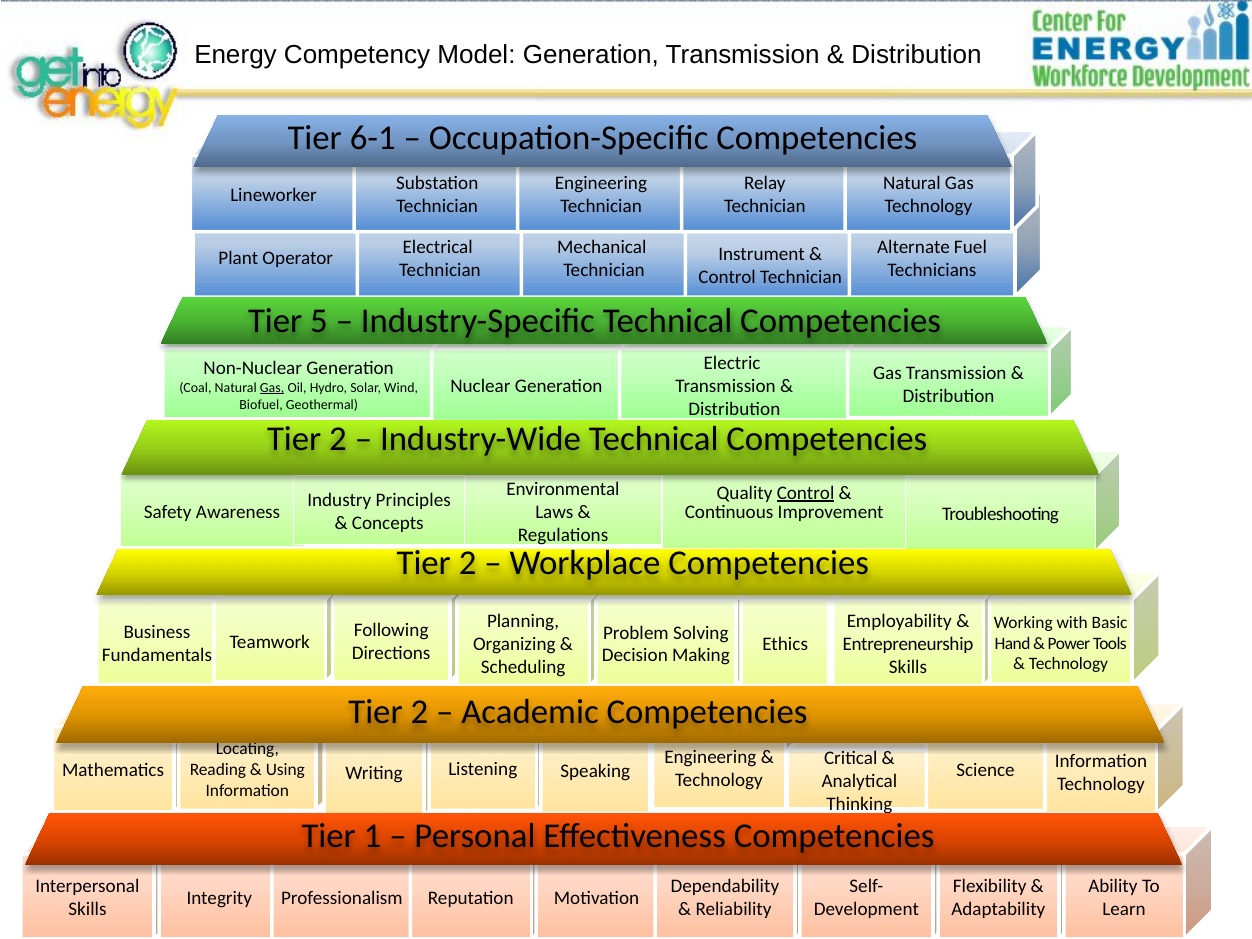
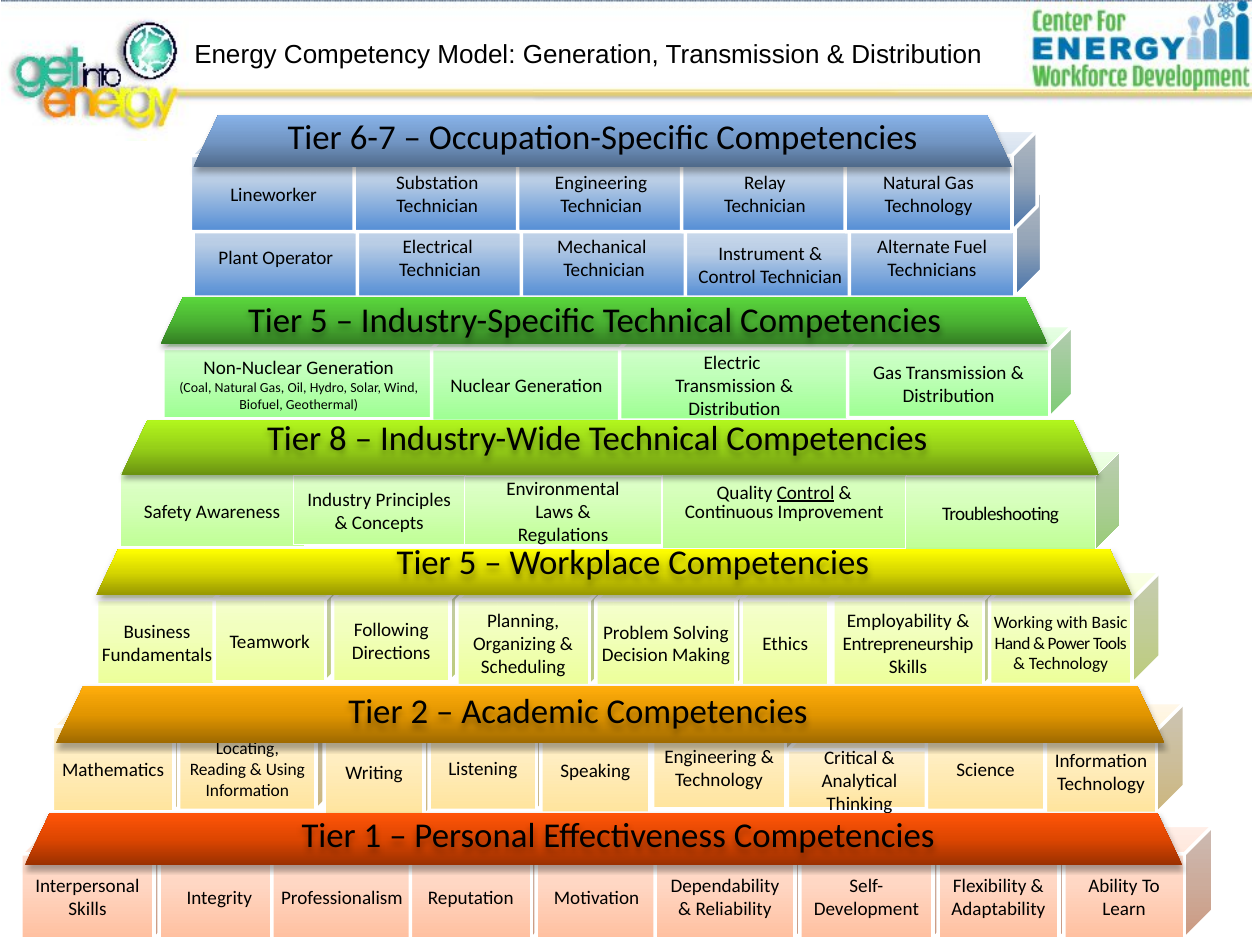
6-1: 6-1 -> 6-7
Gas at (272, 388) underline: present -> none
2 at (338, 439): 2 -> 8
2 at (468, 563): 2 -> 5
